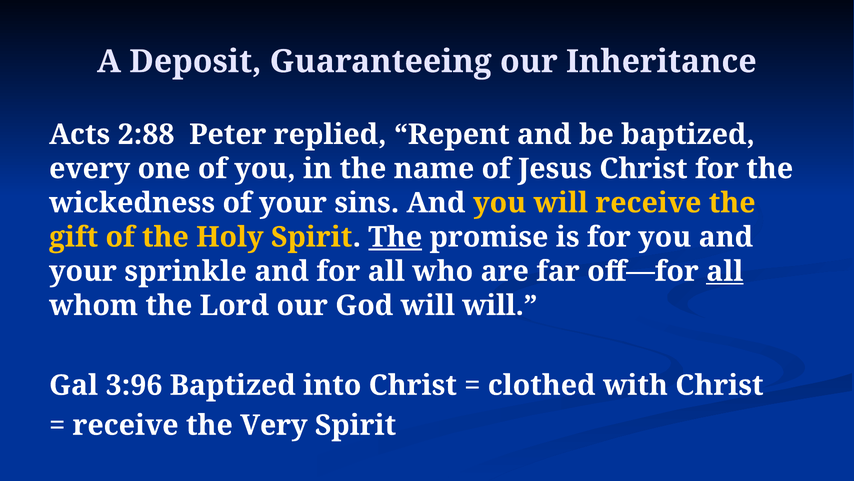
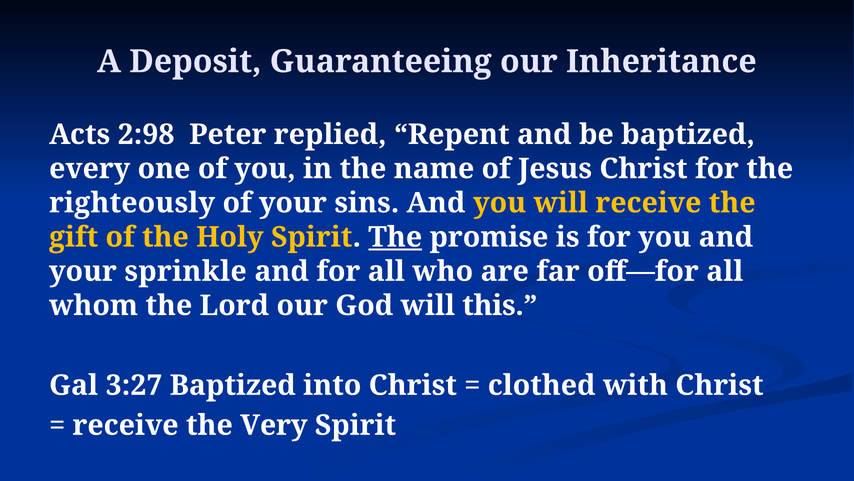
2:88: 2:88 -> 2:98
wickedness: wickedness -> righteously
all at (725, 271) underline: present -> none
will will: will -> this
3:96: 3:96 -> 3:27
